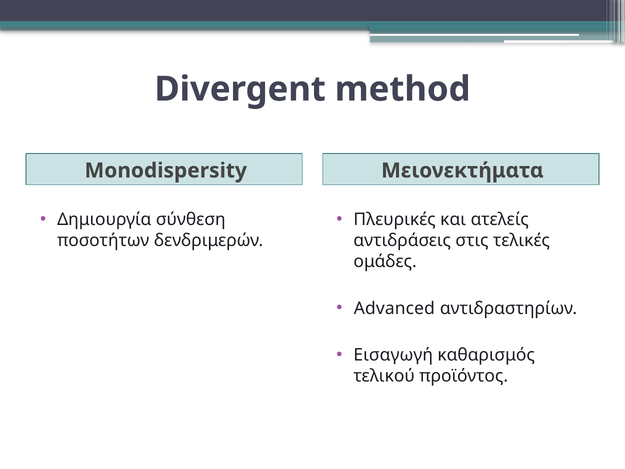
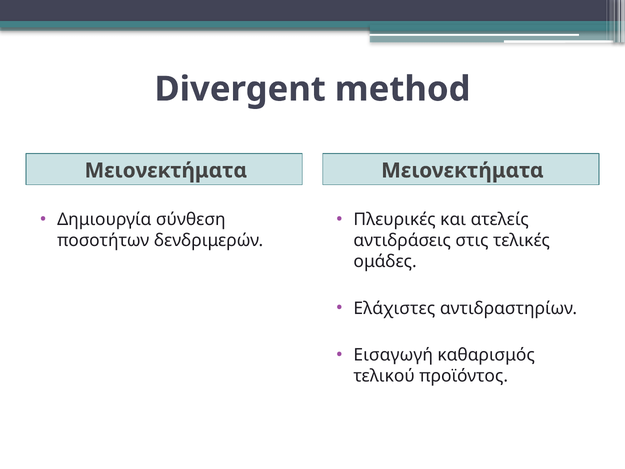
Monodispersity at (166, 171): Monodispersity -> Μειονεκτήματα
Advanced: Advanced -> Ελάχιστες
